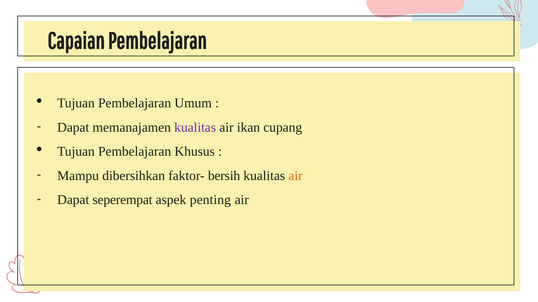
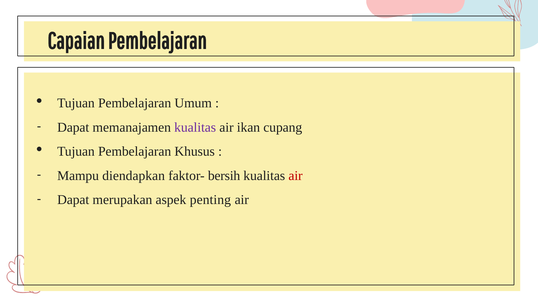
dibersihkan: dibersihkan -> diendapkan
air at (296, 176) colour: orange -> red
seperempat: seperempat -> merupakan
